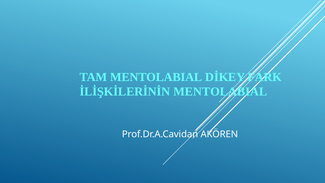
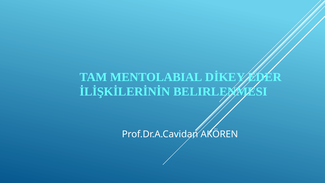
FARK: FARK -> EDER
MENTOLABIAL at (220, 92): MENTOLABIAL -> BELIRLENMESI
